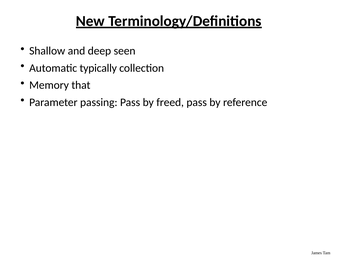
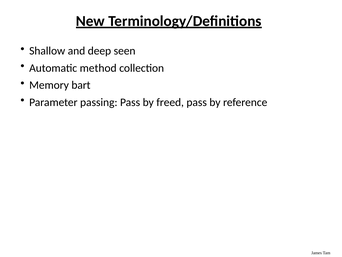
typically: typically -> method
that: that -> bart
